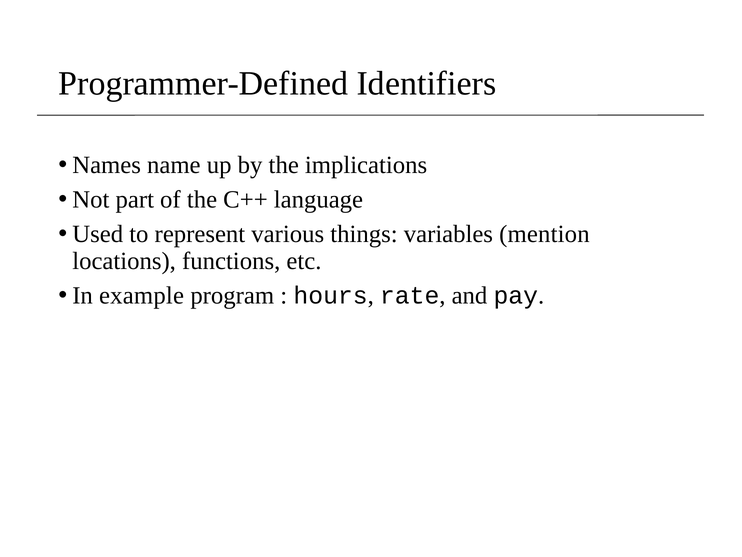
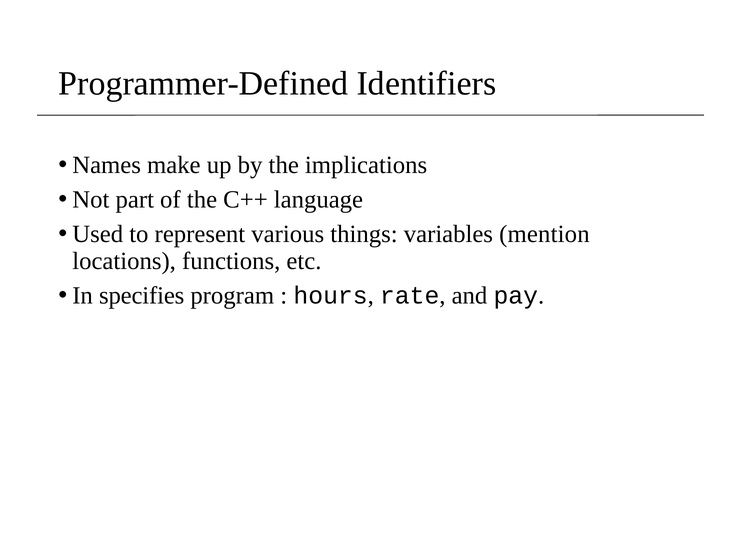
name: name -> make
example: example -> specifies
